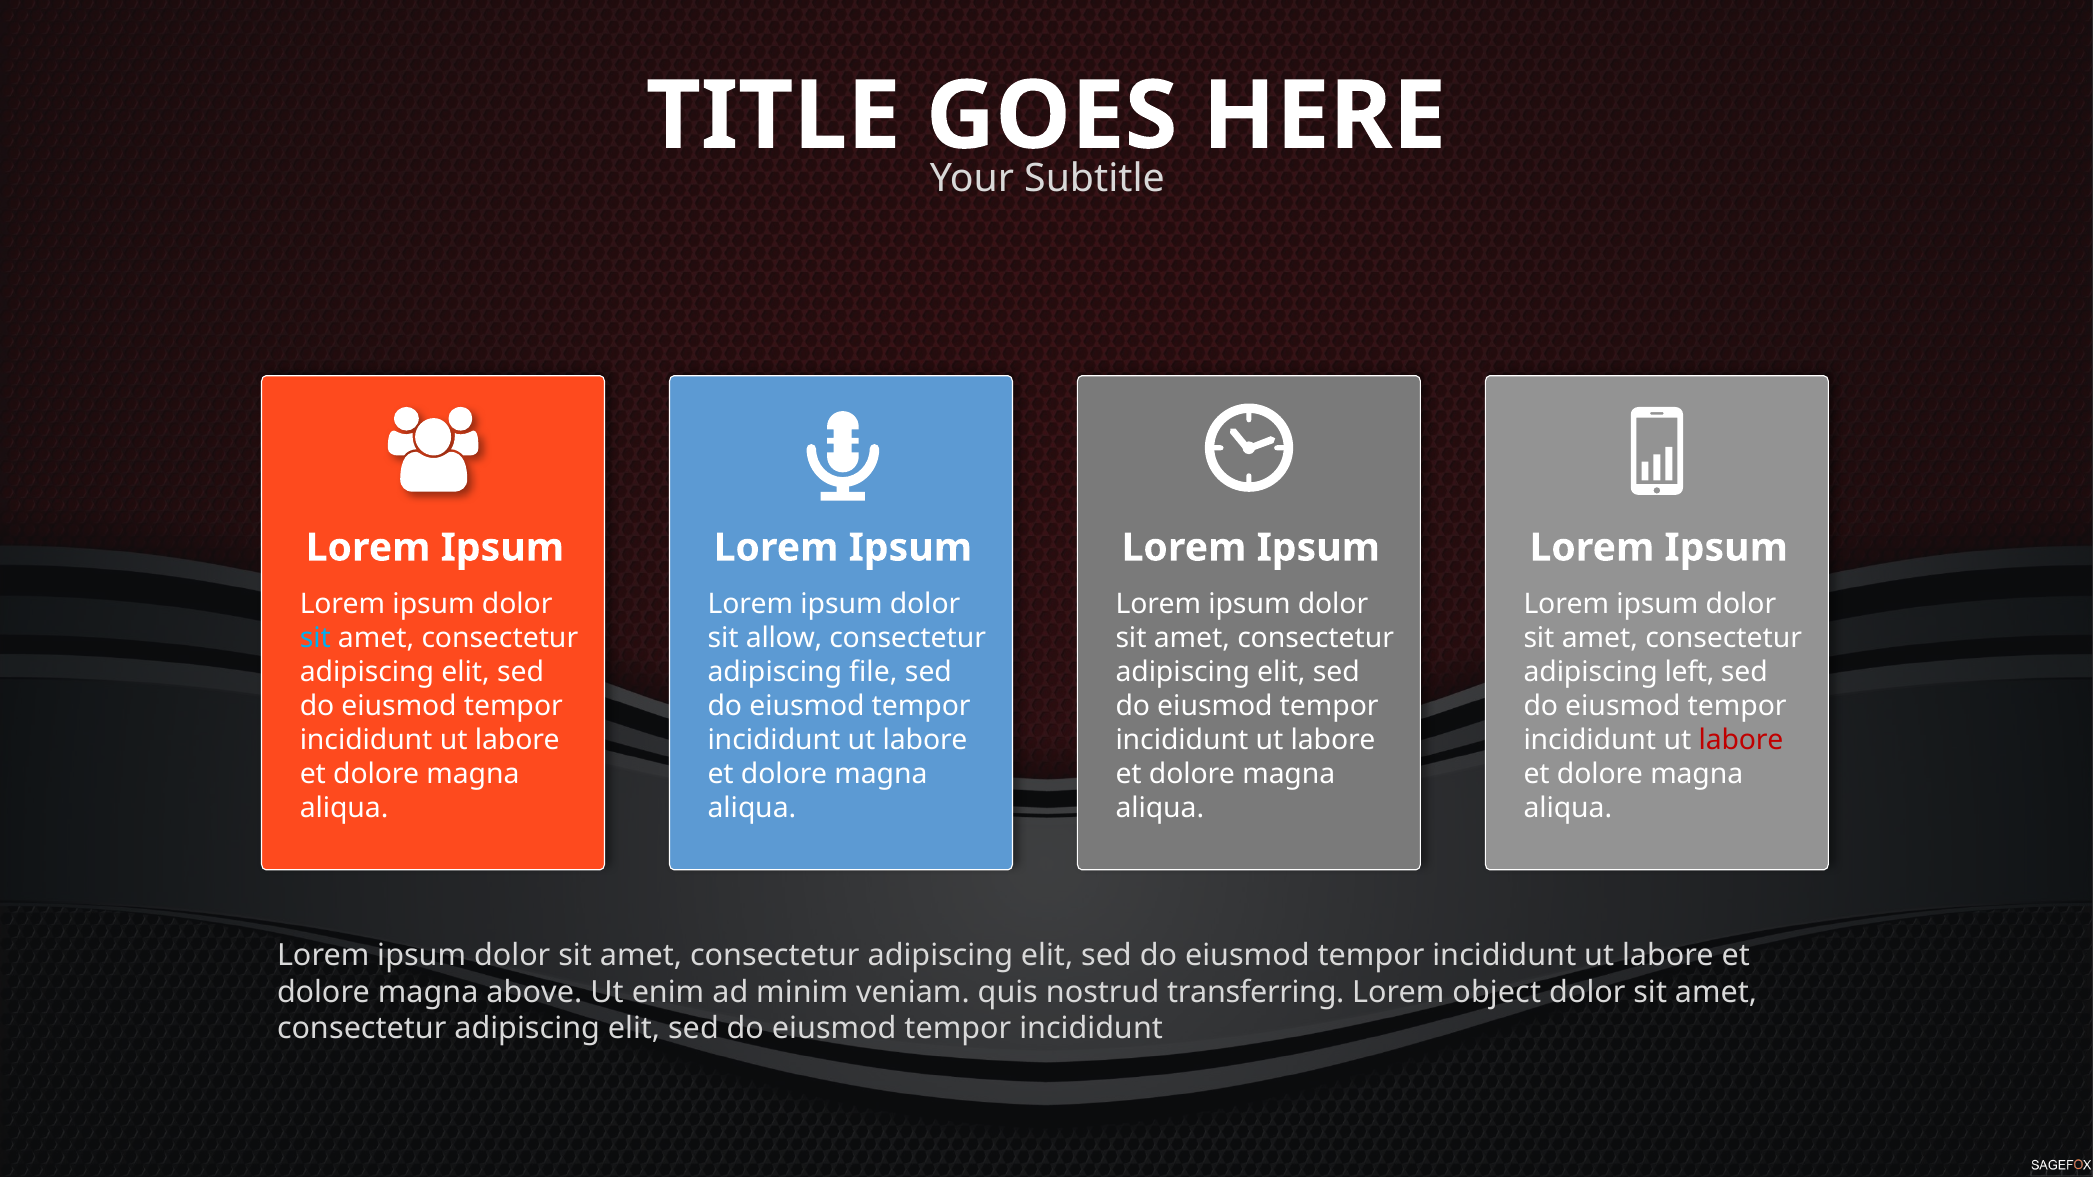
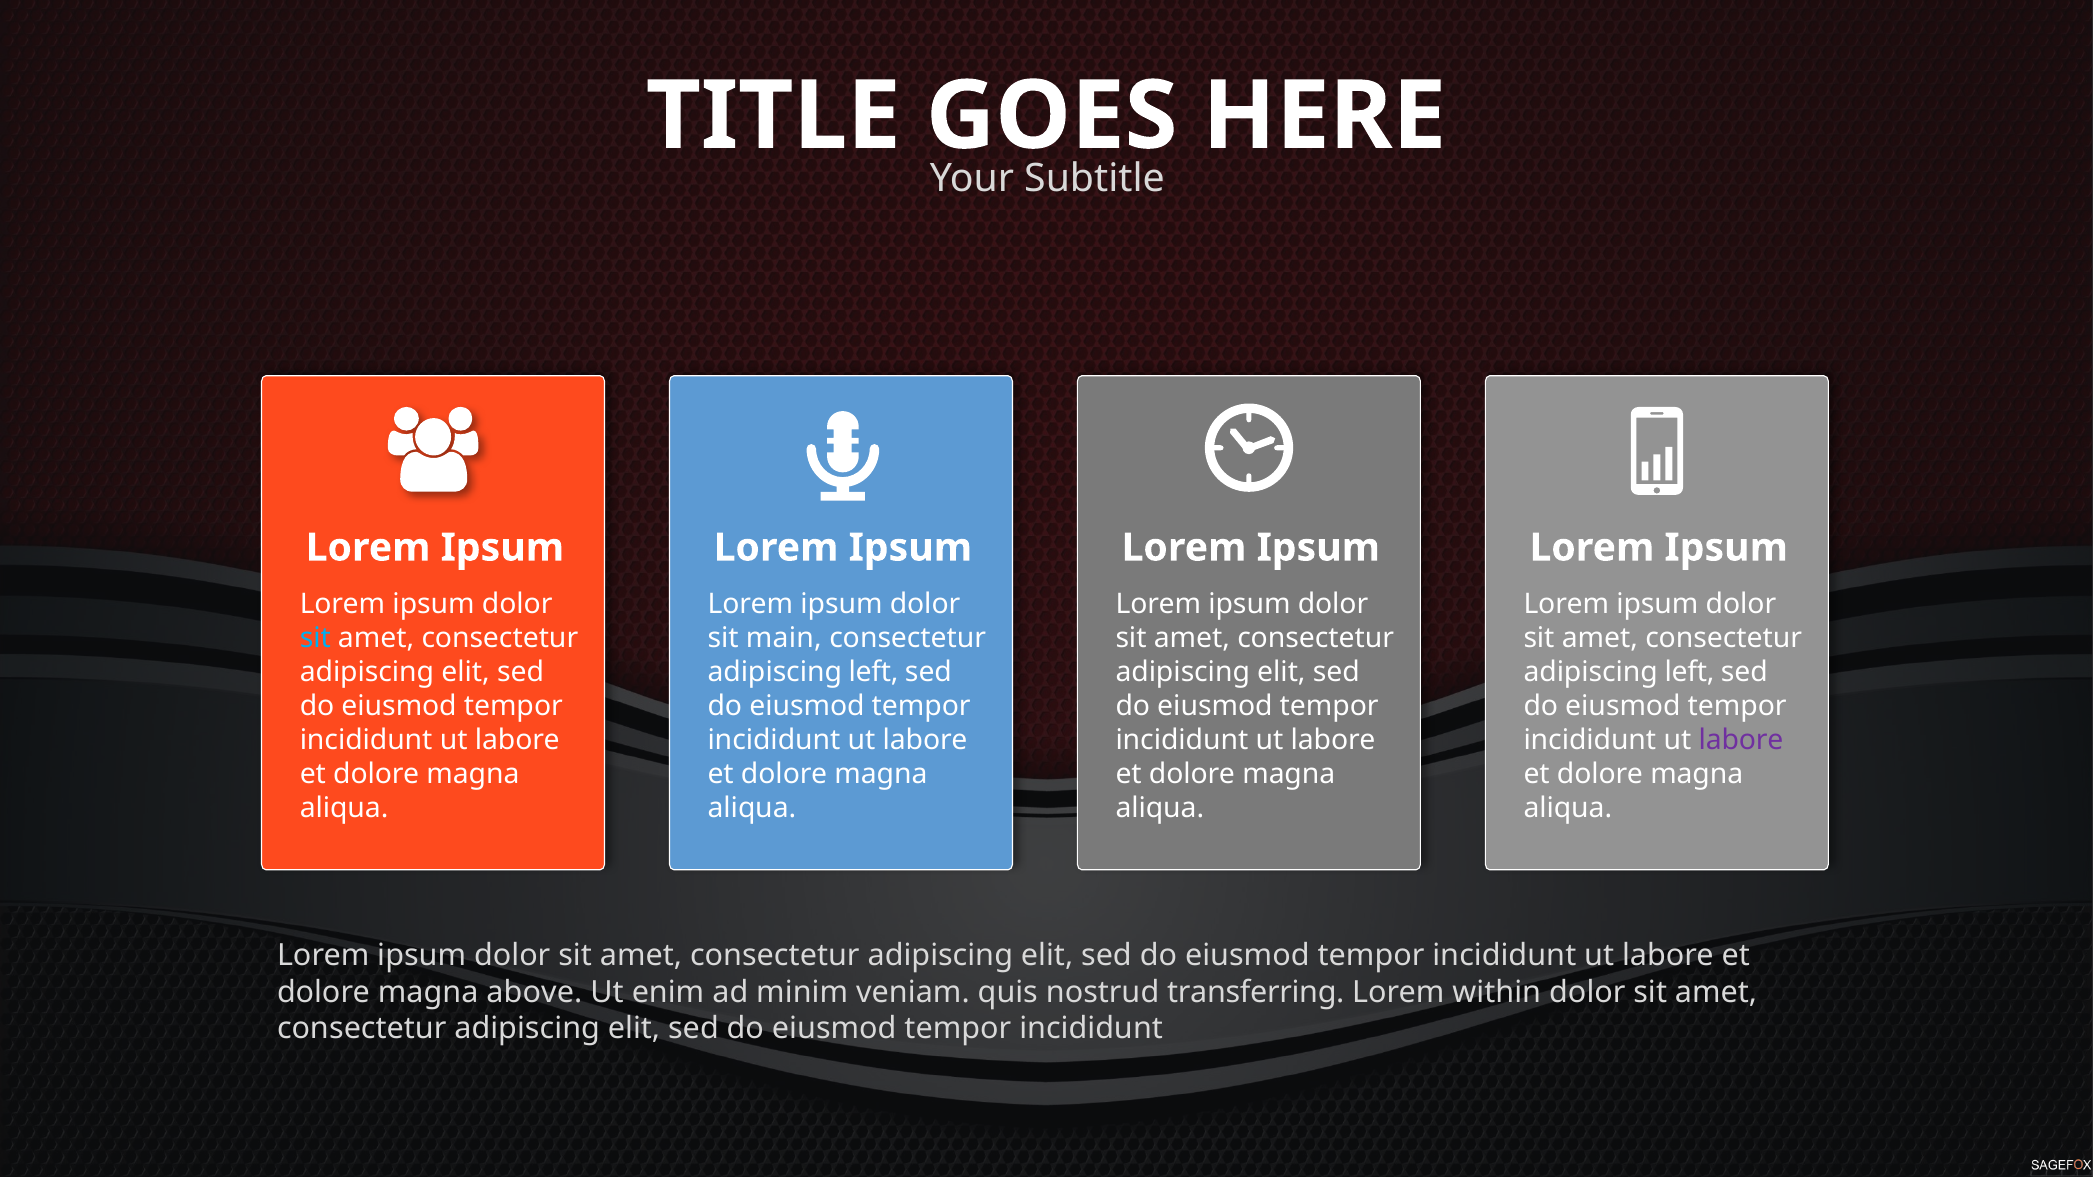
allow: allow -> main
file at (873, 672): file -> left
labore at (1741, 740) colour: red -> purple
object: object -> within
